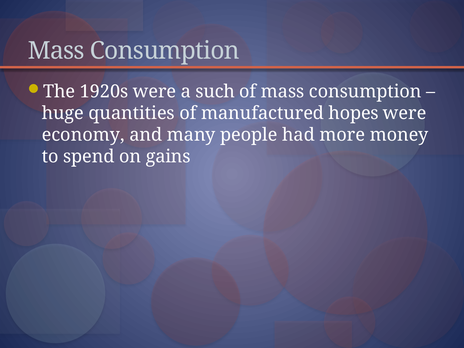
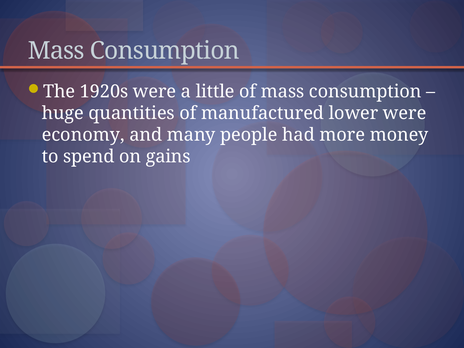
such: such -> little
hopes: hopes -> lower
